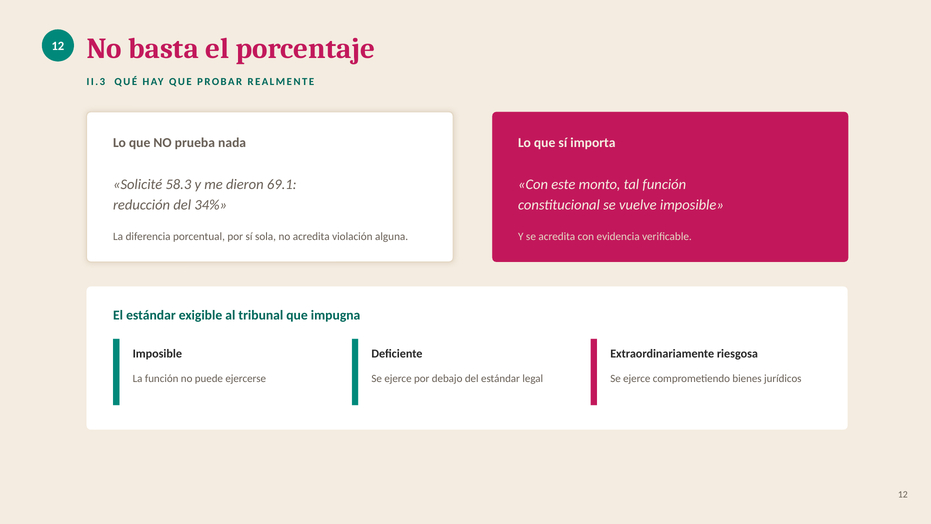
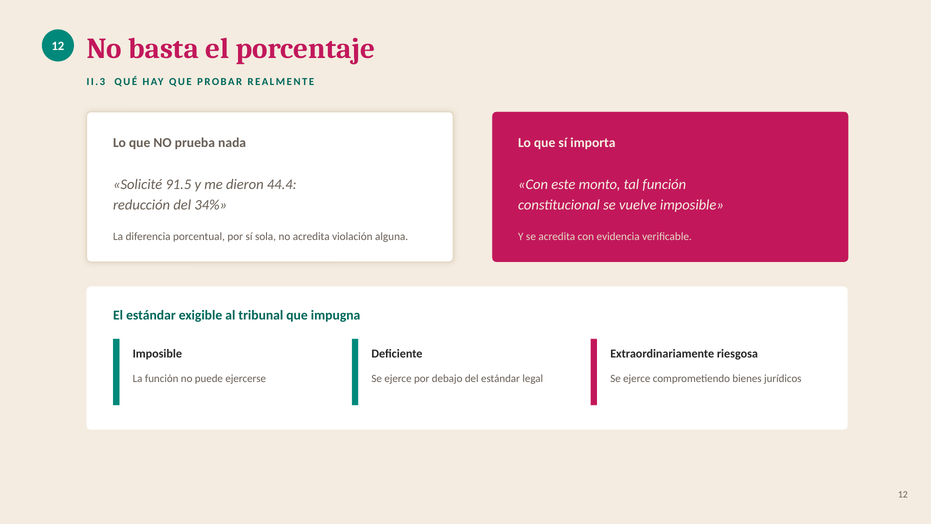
58.3: 58.3 -> 91.5
69.1: 69.1 -> 44.4
